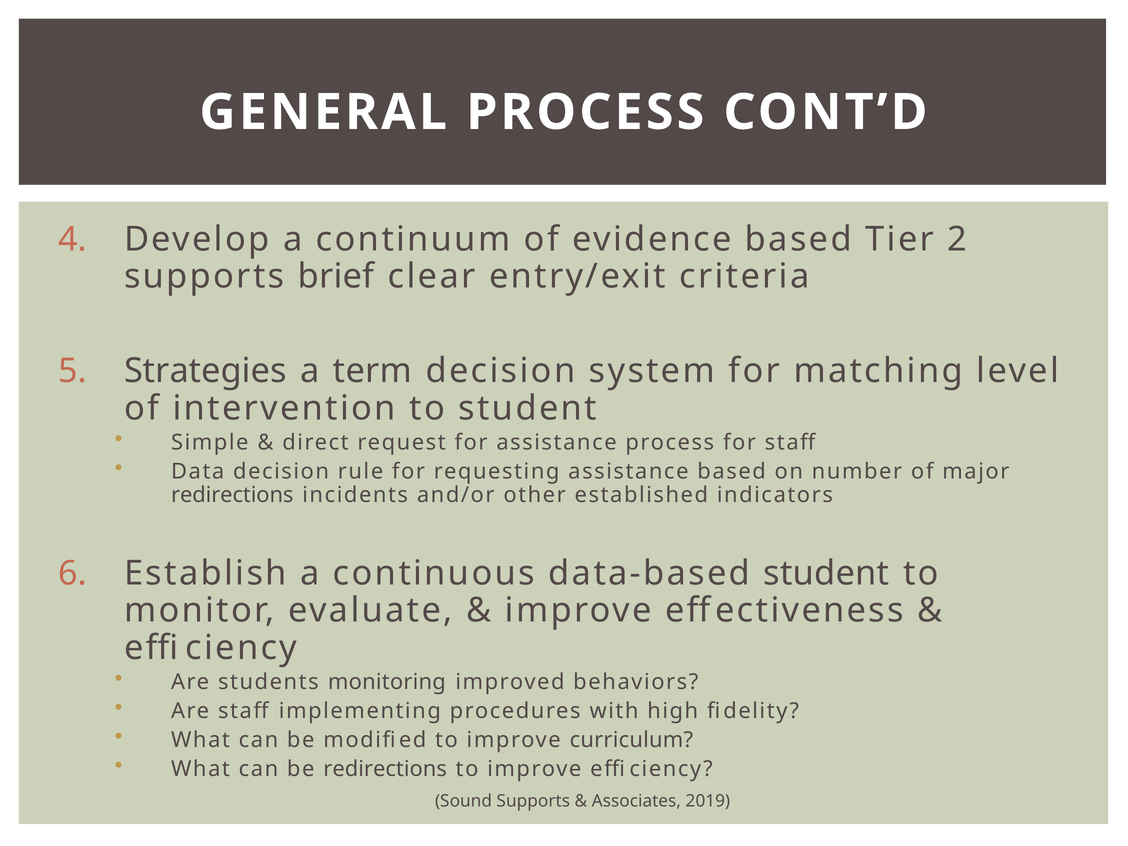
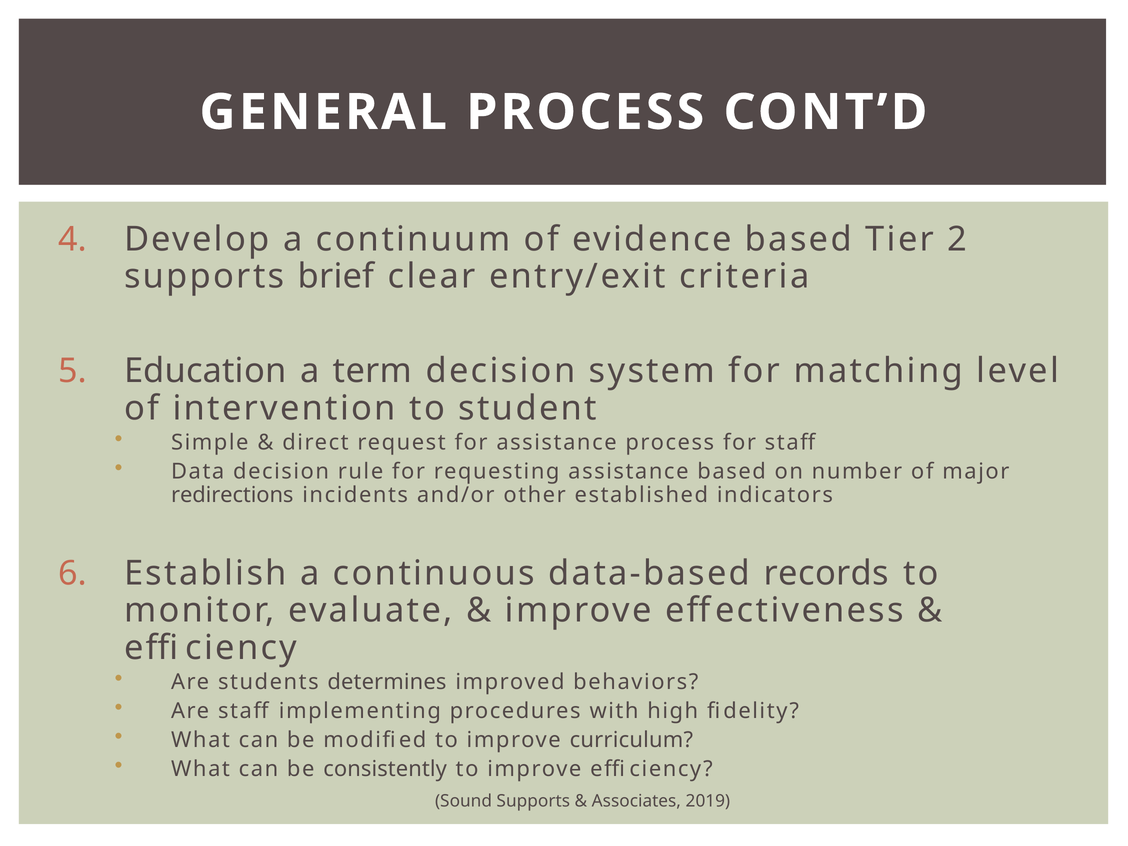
Strategies: Strategies -> Education
data-based student: student -> records
monitoring: monitoring -> determines
be redirections: redirections -> consistently
